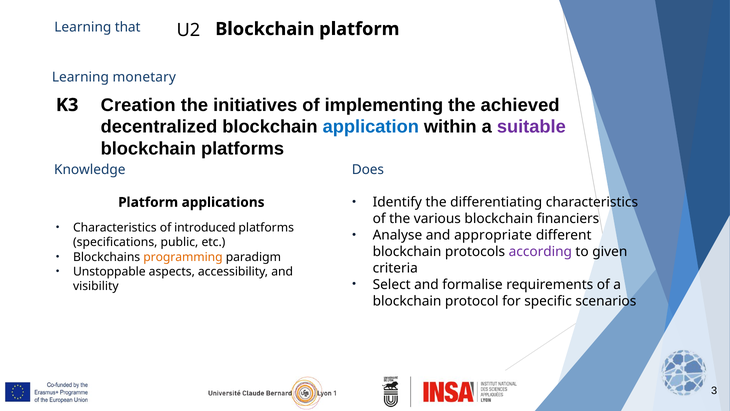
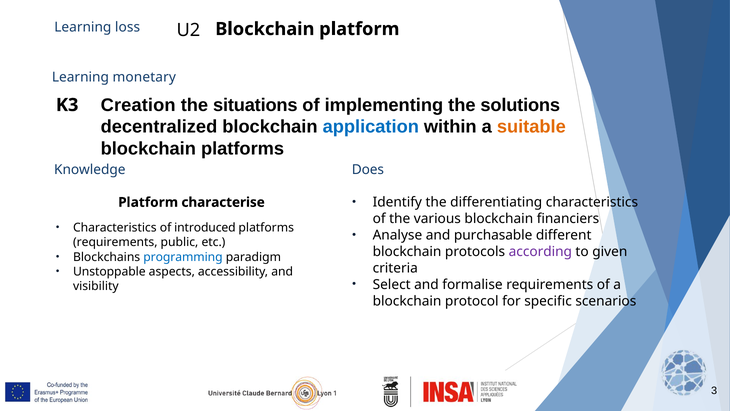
that: that -> loss
initiatives: initiatives -> situations
achieved: achieved -> solutions
suitable colour: purple -> orange
applications: applications -> characterise
appropriate: appropriate -> purchasable
specifications at (115, 242): specifications -> requirements
programming colour: orange -> blue
